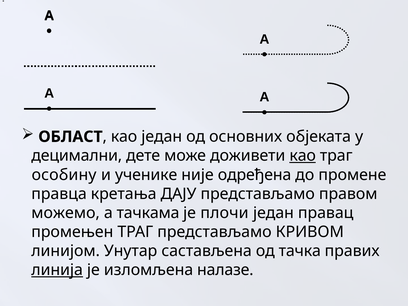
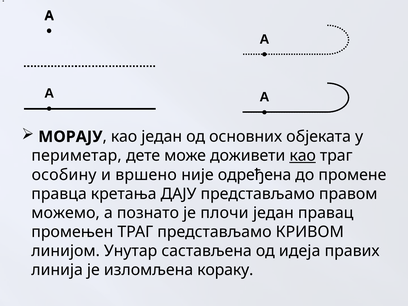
ОБЛАСТ: ОБЛАСТ -> МОРАЈУ
децимални: децимални -> периметар
ученике: ученике -> вршено
тачкама: тачкама -> познато
тачка: тачка -> идеја
линија underline: present -> none
налазе: налазе -> кораку
